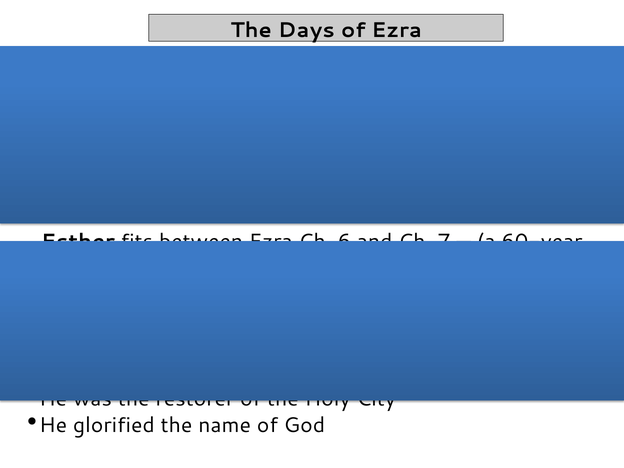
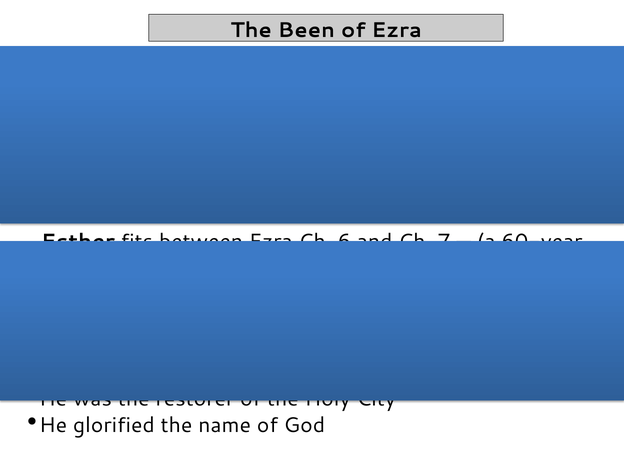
Days: Days -> Been
